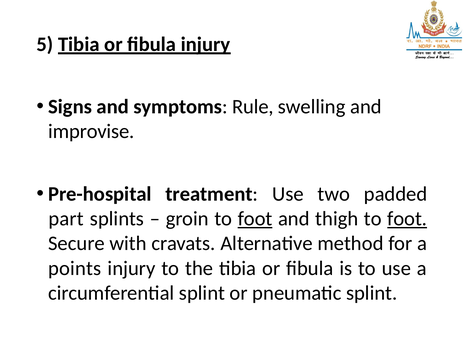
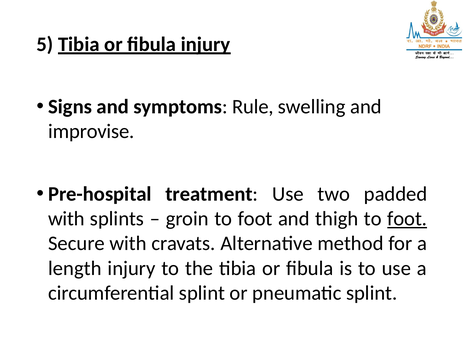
part at (66, 219): part -> with
foot at (255, 219) underline: present -> none
points: points -> length
